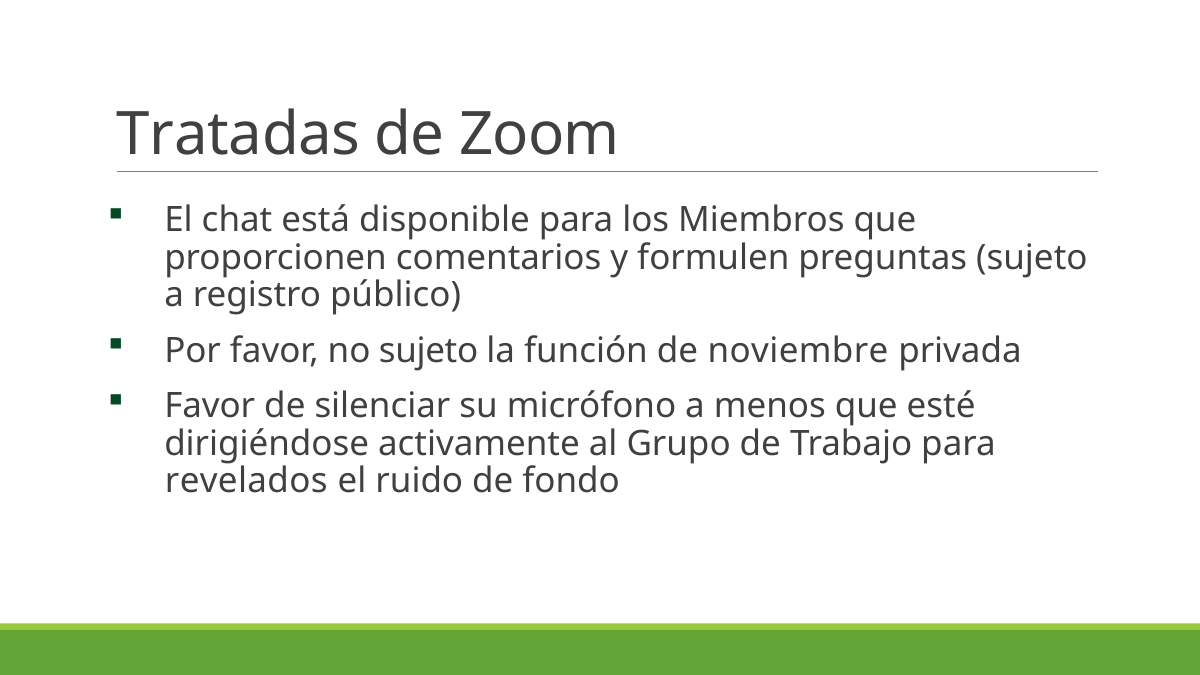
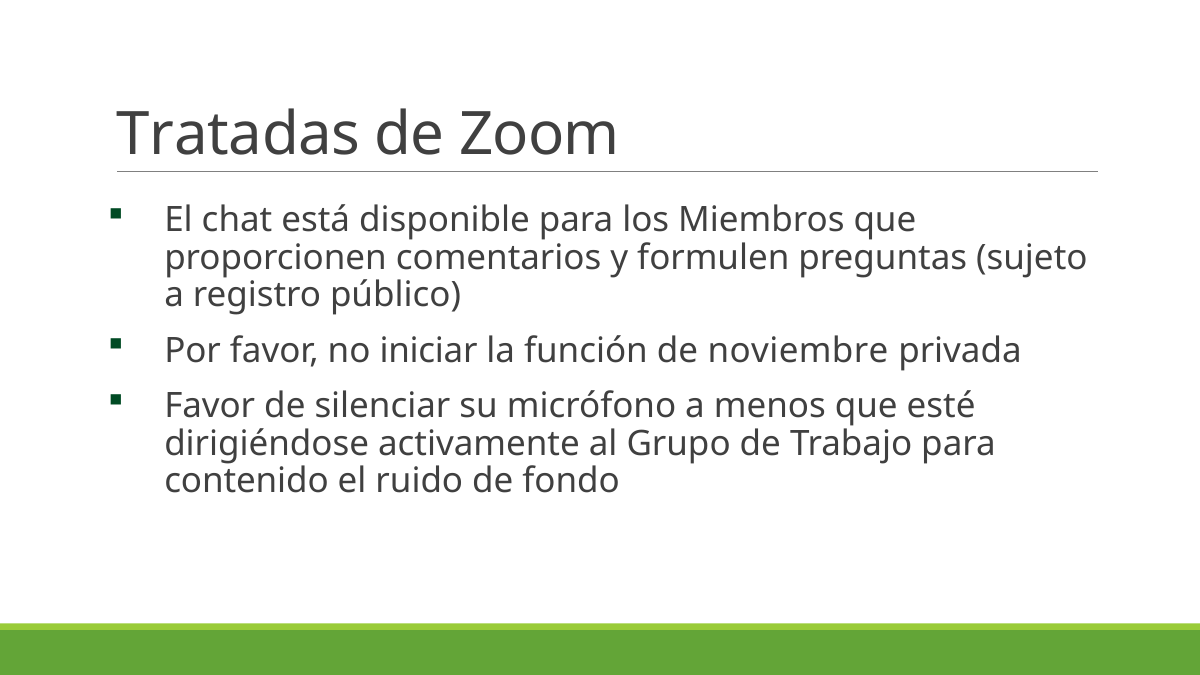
no sujeto: sujeto -> iniciar
revelados: revelados -> contenido
